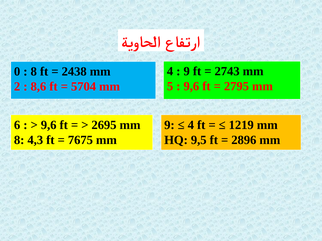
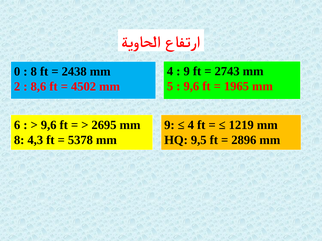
2795: 2795 -> 1965
5704: 5704 -> 4502
7675: 7675 -> 5378
